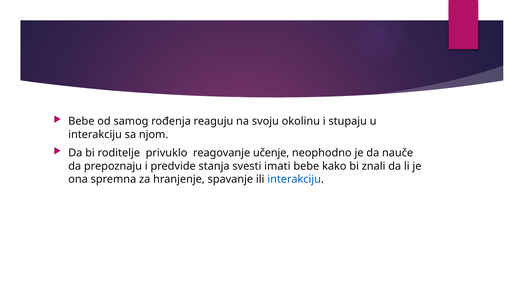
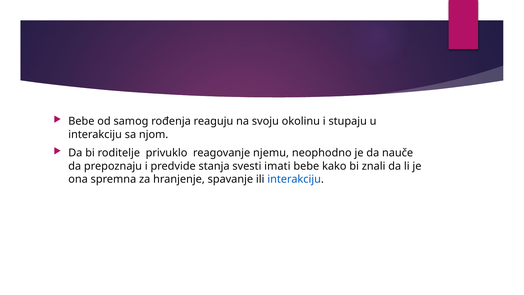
učenje: učenje -> njemu
